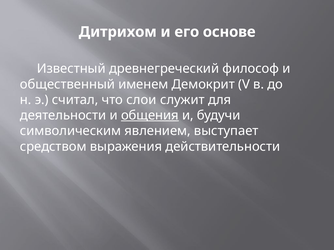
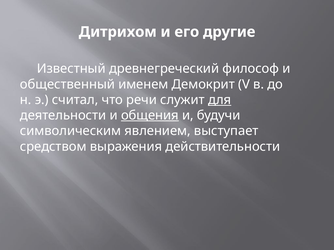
основе: основе -> другие
слои: слои -> речи
для underline: none -> present
